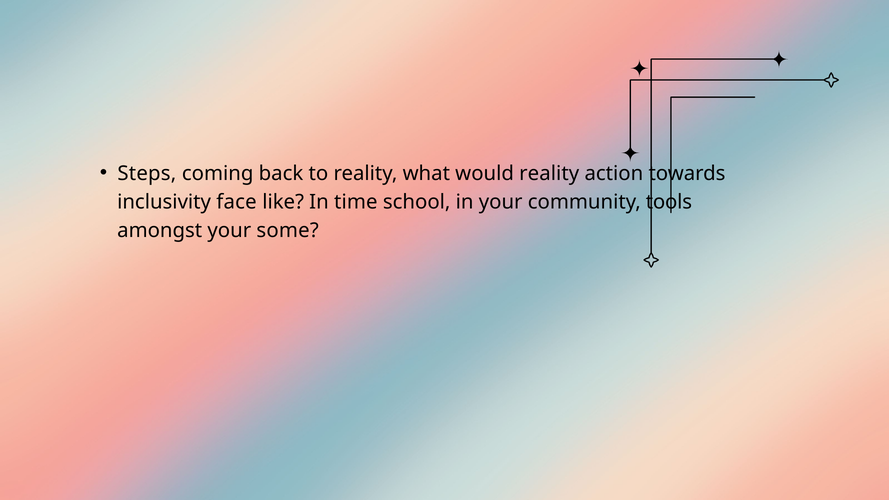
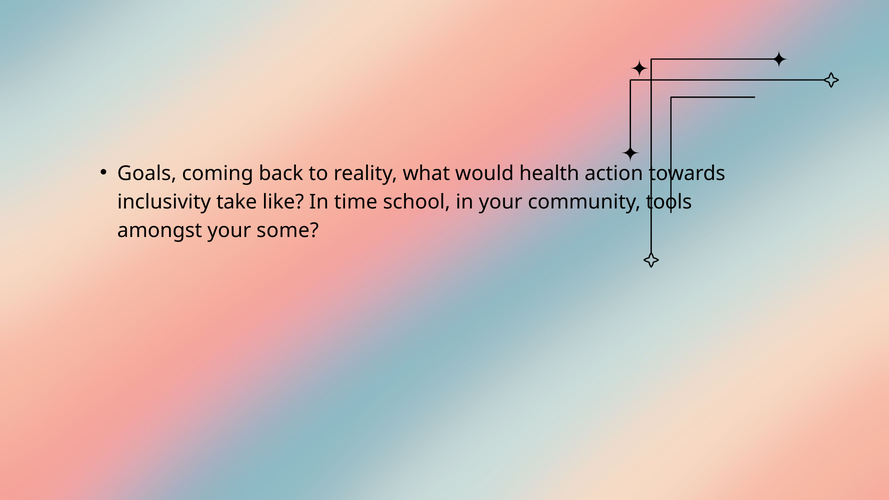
Steps: Steps -> Goals
would reality: reality -> health
face: face -> take
